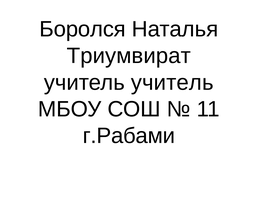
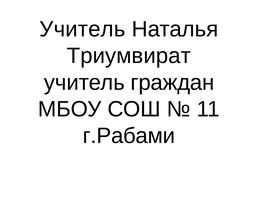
Боролся at (83, 29): Боролся -> Учитель
учитель учитель: учитель -> граждан
